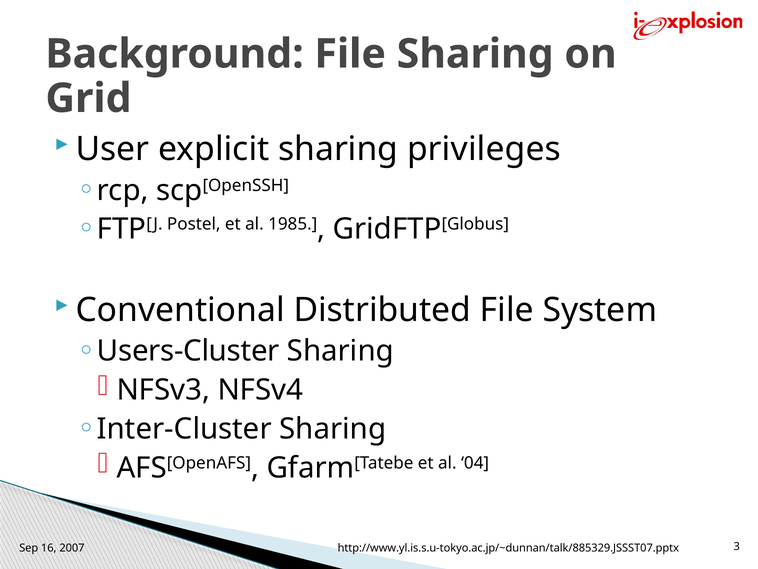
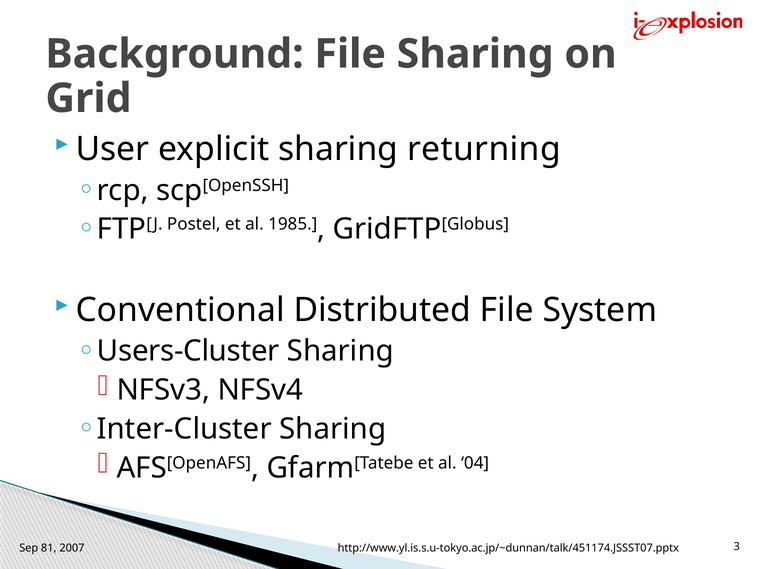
privileges: privileges -> returning
16: 16 -> 81
http://www.yl.is.s.u-tokyo.ac.jp/~dunnan/talk/885329.JSSST07.pptx: http://www.yl.is.s.u-tokyo.ac.jp/~dunnan/talk/885329.JSSST07.pptx -> http://www.yl.is.s.u-tokyo.ac.jp/~dunnan/talk/451174.JSSST07.pptx
